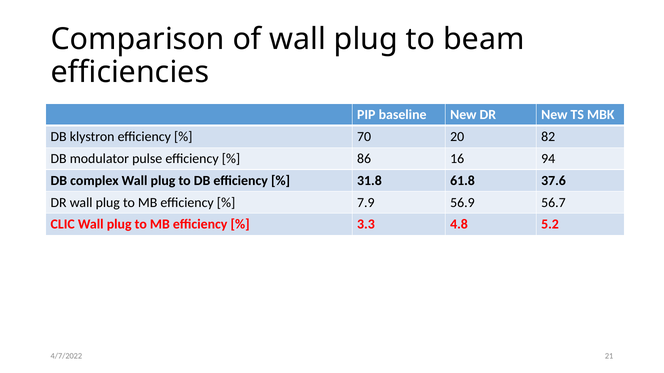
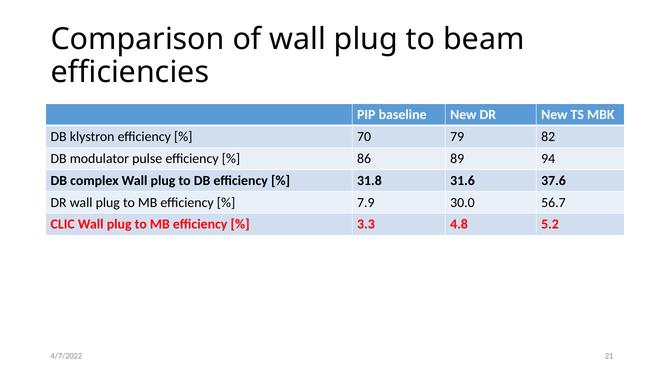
20: 20 -> 79
16: 16 -> 89
61.8: 61.8 -> 31.6
56.9: 56.9 -> 30.0
